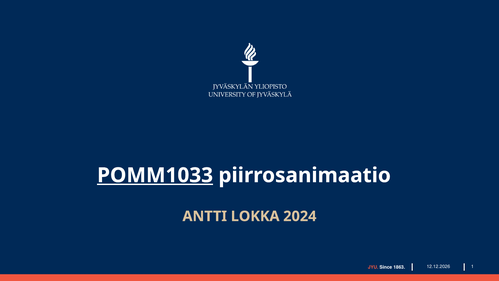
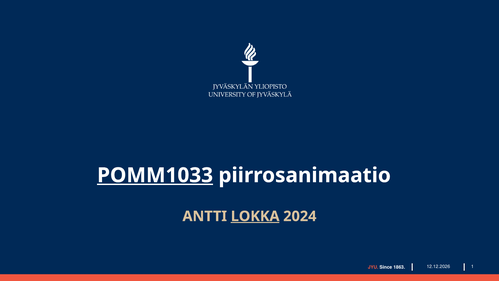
LOKKA underline: none -> present
